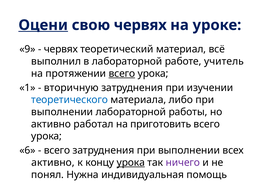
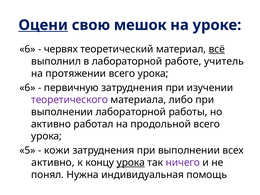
свою червях: червях -> мешок
9 at (27, 49): 9 -> 6
всё underline: none -> present
всего at (122, 74) underline: present -> none
1 at (27, 88): 1 -> 6
вторичную: вторичную -> первичную
теоретического colour: blue -> purple
приготовить: приготовить -> продольной
6: 6 -> 5
всего at (57, 150): всего -> кожи
